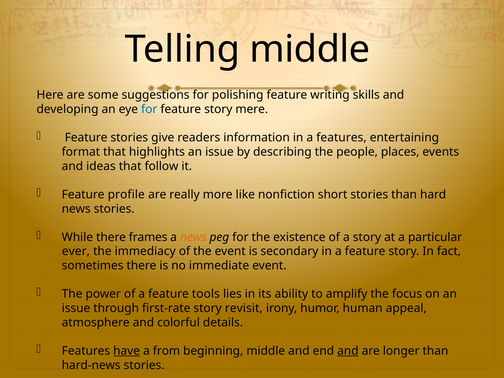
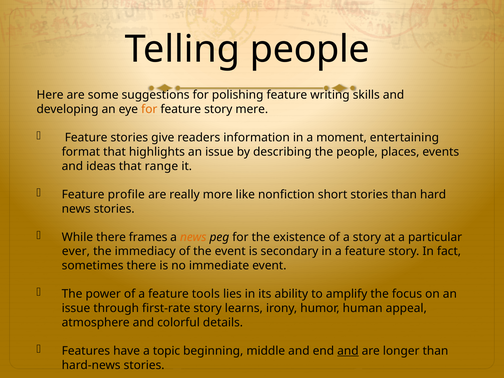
Telling middle: middle -> people
for at (149, 109) colour: blue -> orange
a features: features -> moment
follow: follow -> range
revisit: revisit -> learns
have underline: present -> none
from: from -> topic
